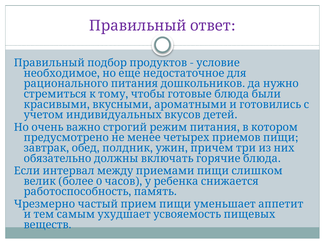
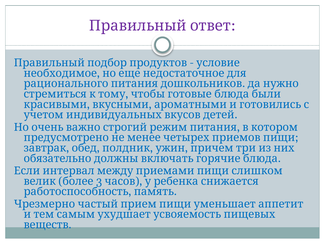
0: 0 -> 3
